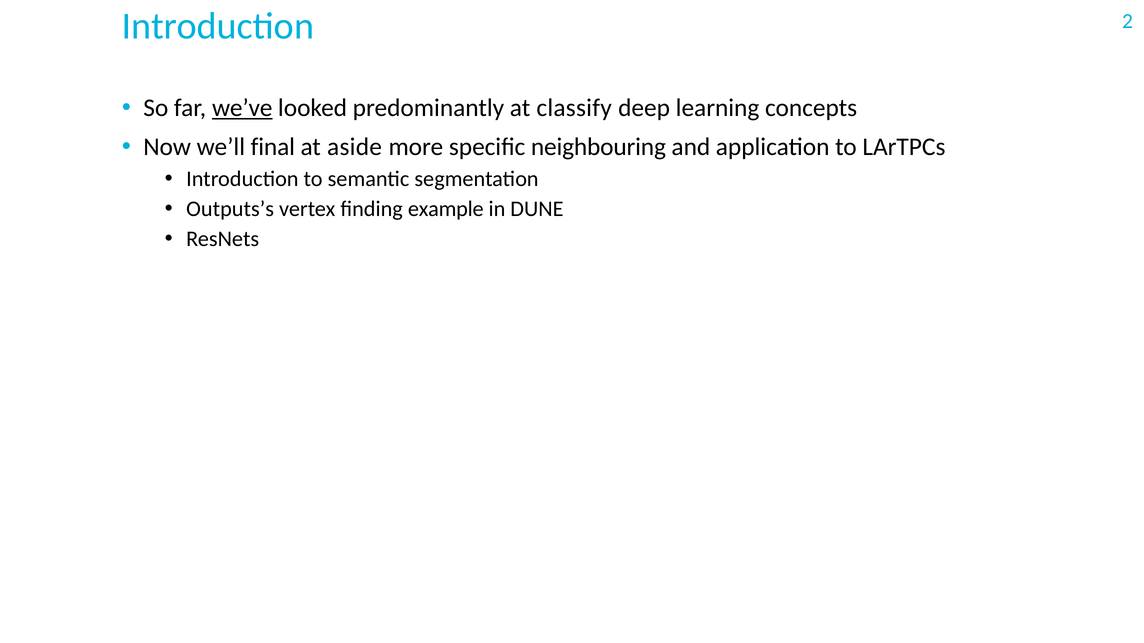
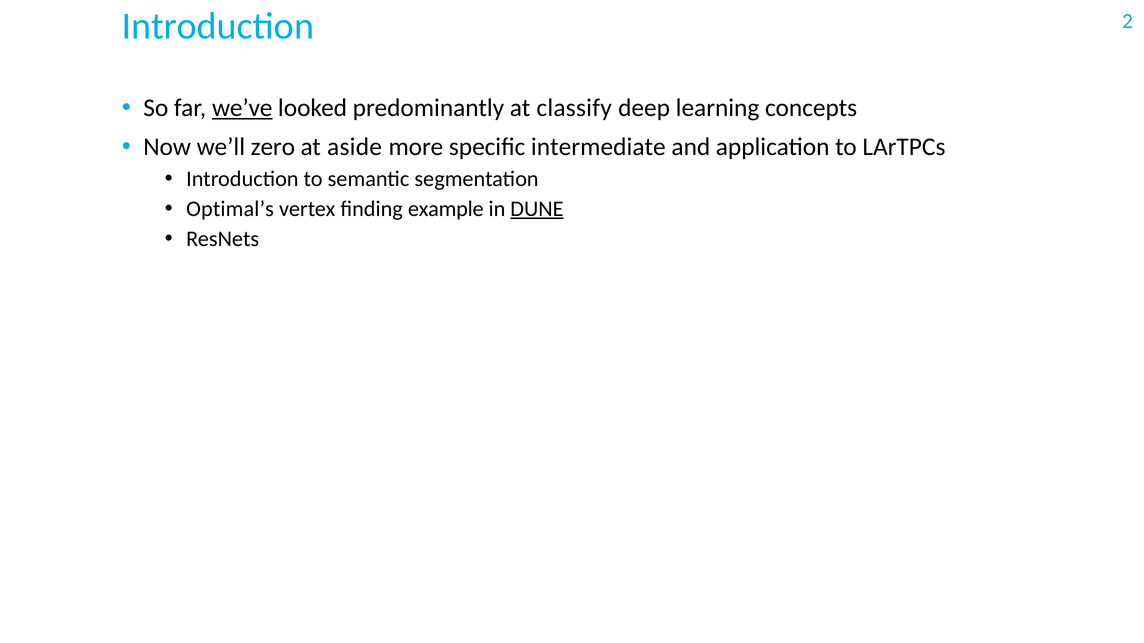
final: final -> zero
neighbouring: neighbouring -> intermediate
Outputs’s: Outputs’s -> Optimal’s
DUNE underline: none -> present
